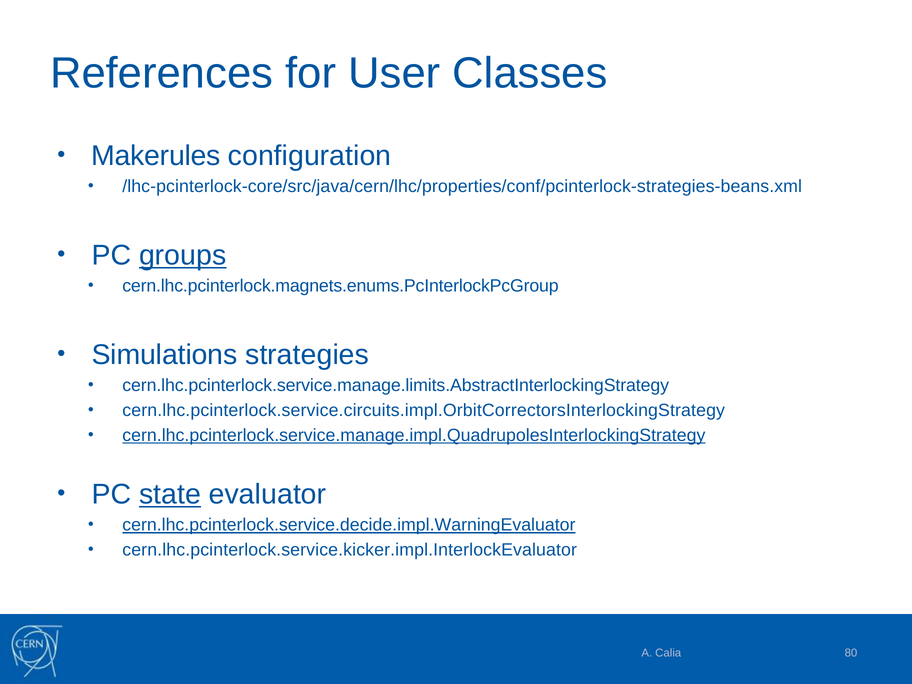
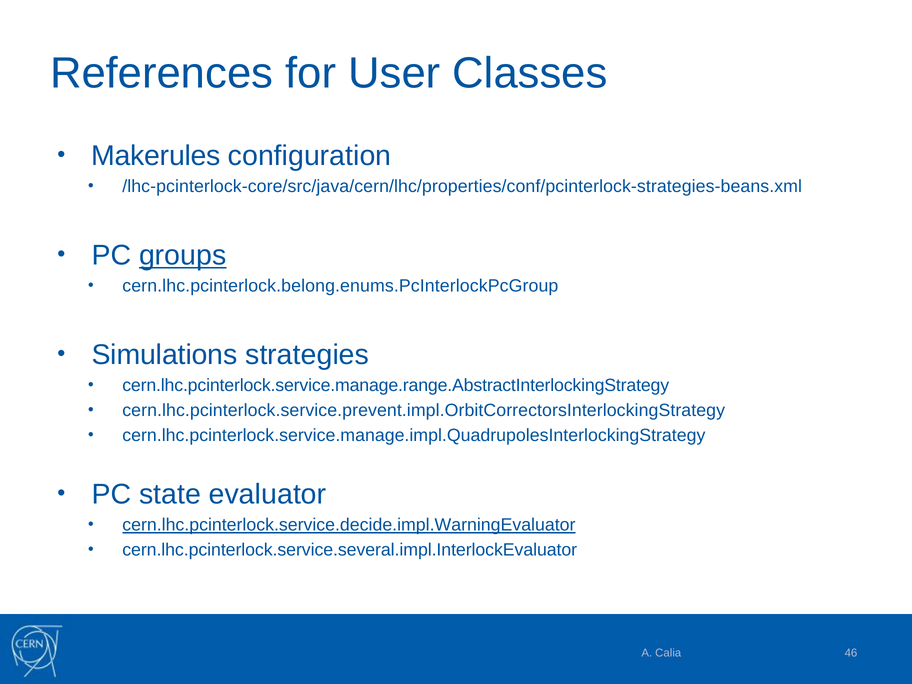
cern.lhc.pcinterlock.magnets.enums.PcInterlockPcGroup: cern.lhc.pcinterlock.magnets.enums.PcInterlockPcGroup -> cern.lhc.pcinterlock.belong.enums.PcInterlockPcGroup
cern.lhc.pcinterlock.service.manage.limits.AbstractInterlockingStrategy: cern.lhc.pcinterlock.service.manage.limits.AbstractInterlockingStrategy -> cern.lhc.pcinterlock.service.manage.range.AbstractInterlockingStrategy
cern.lhc.pcinterlock.service.circuits.impl.OrbitCorrectorsInterlockingStrategy: cern.lhc.pcinterlock.service.circuits.impl.OrbitCorrectorsInterlockingStrategy -> cern.lhc.pcinterlock.service.prevent.impl.OrbitCorrectorsInterlockingStrategy
cern.lhc.pcinterlock.service.manage.impl.QuadrupolesInterlockingStrategy underline: present -> none
state underline: present -> none
cern.lhc.pcinterlock.service.kicker.impl.InterlockEvaluator: cern.lhc.pcinterlock.service.kicker.impl.InterlockEvaluator -> cern.lhc.pcinterlock.service.several.impl.InterlockEvaluator
80: 80 -> 46
